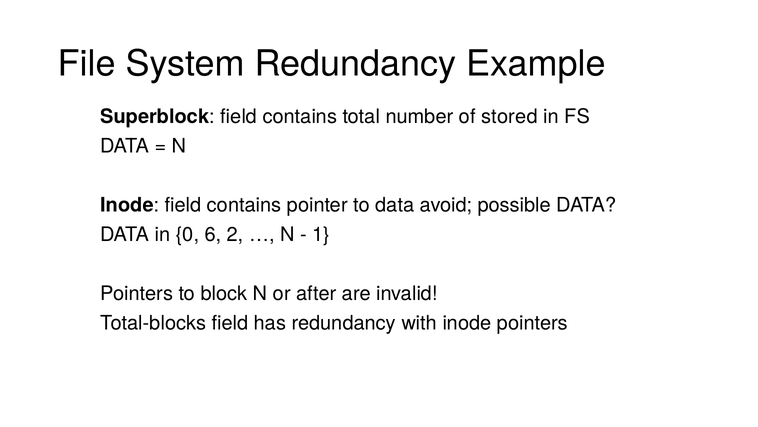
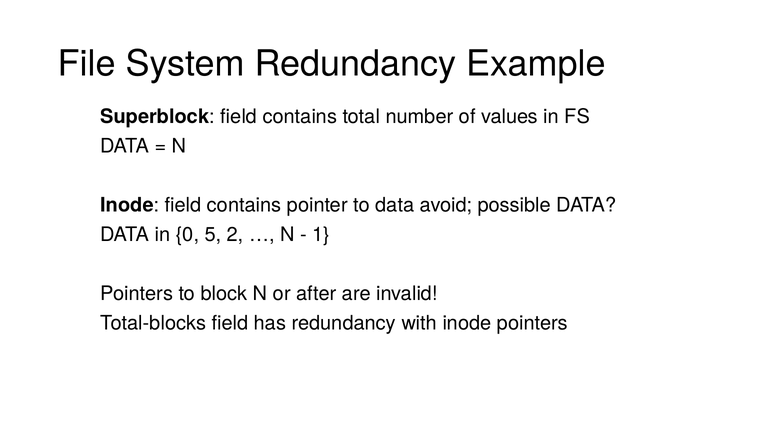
stored: stored -> values
6: 6 -> 5
